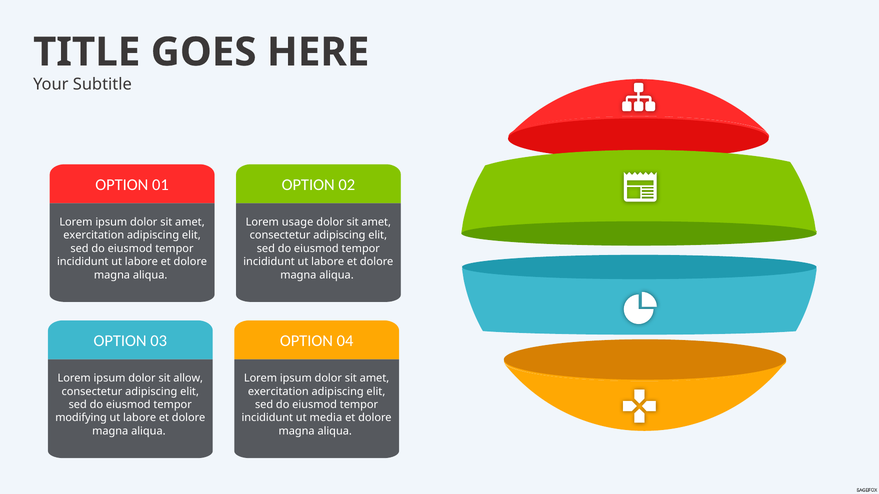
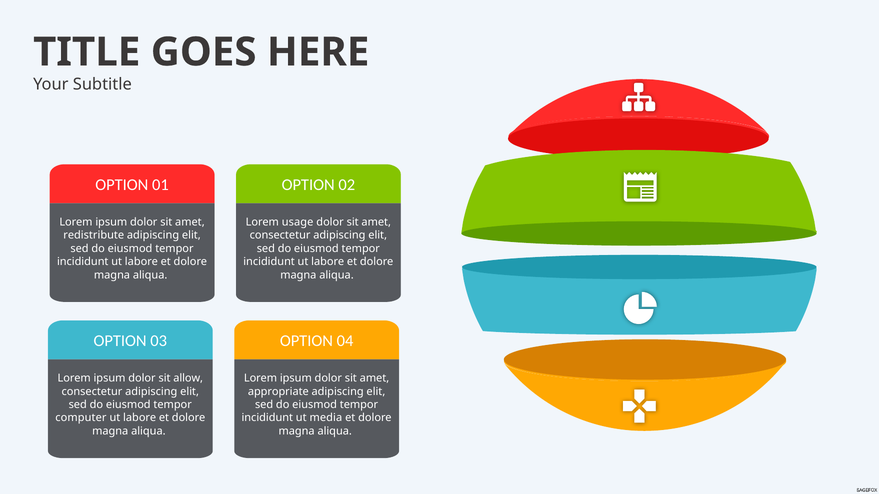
exercitation at (94, 236): exercitation -> redistribute
exercitation at (278, 392): exercitation -> appropriate
modifying: modifying -> computer
